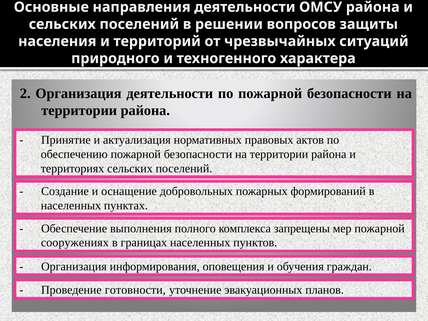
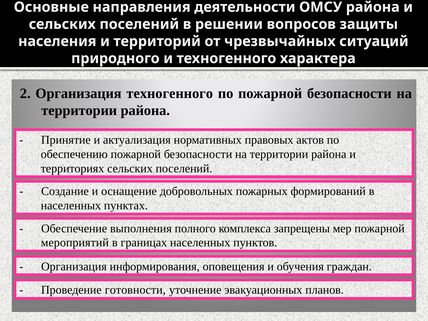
Организация деятельности: деятельности -> техногенного
сооружениях: сооружениях -> мероприятий
